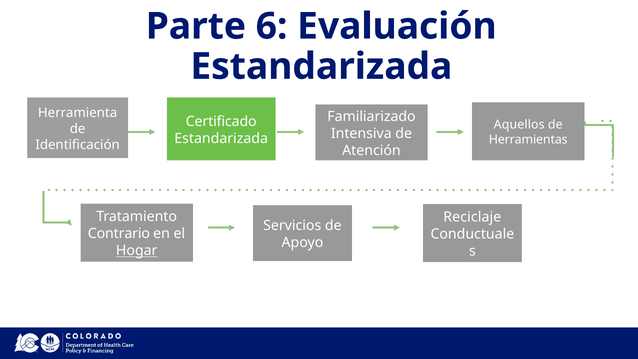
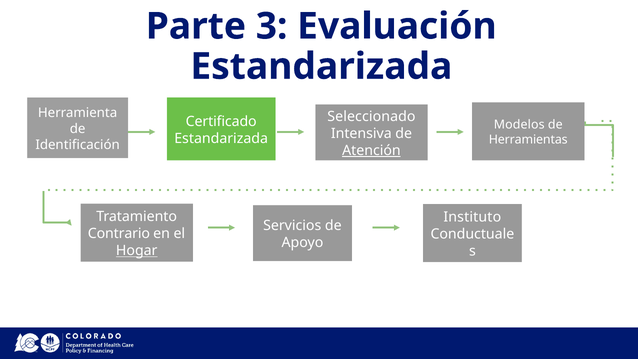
6: 6 -> 3
Familiarizado: Familiarizado -> Seleccionado
Aquellos: Aquellos -> Modelos
Atención underline: none -> present
Reciclaje: Reciclaje -> Instituto
